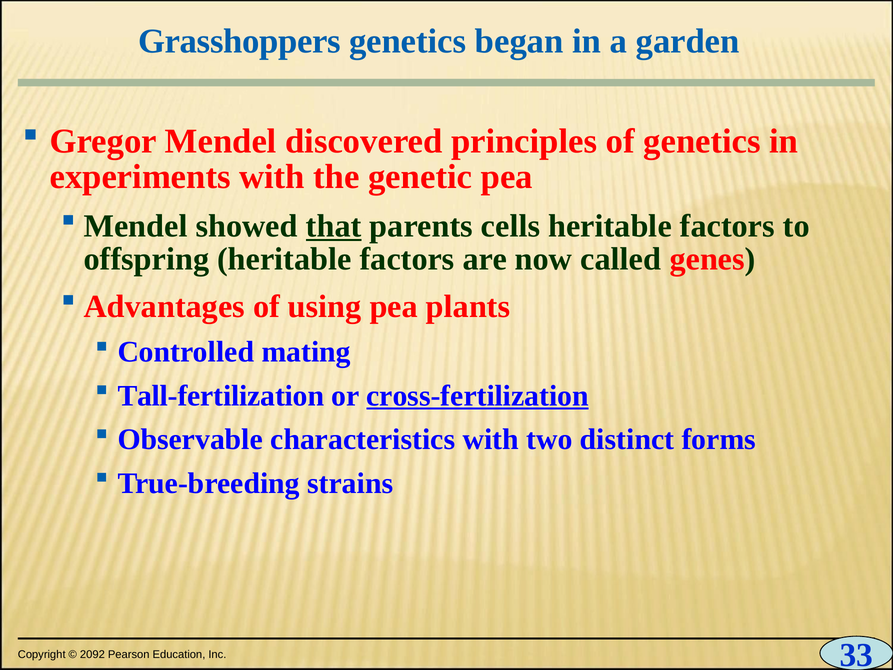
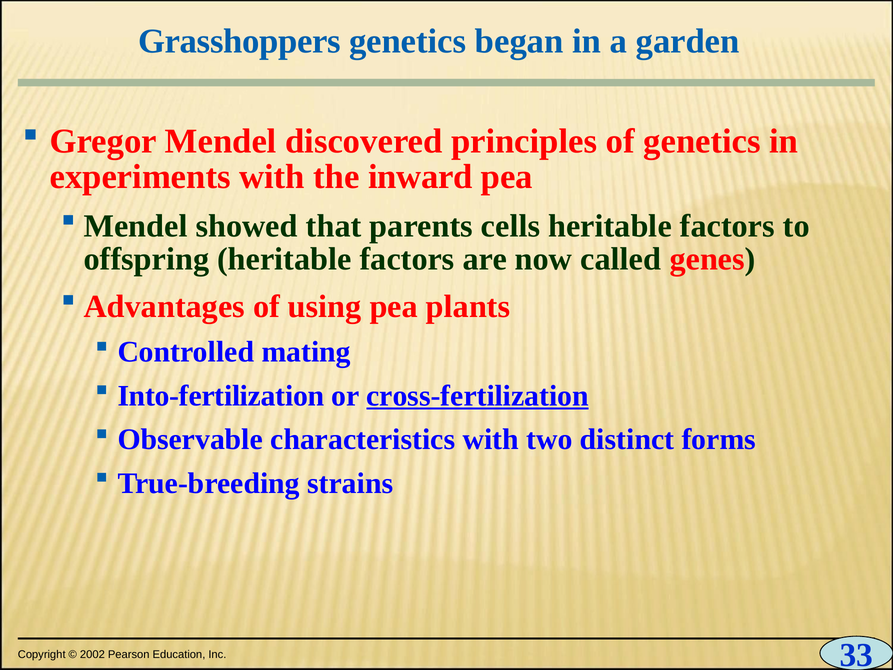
genetic: genetic -> inward
that underline: present -> none
Tall-fertilization: Tall-fertilization -> Into-fertilization
2092: 2092 -> 2002
